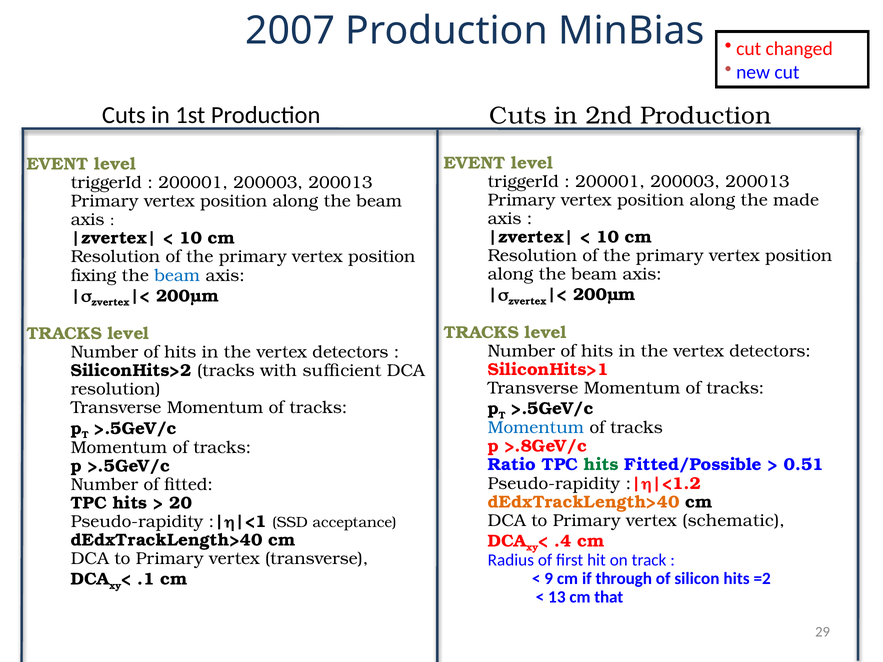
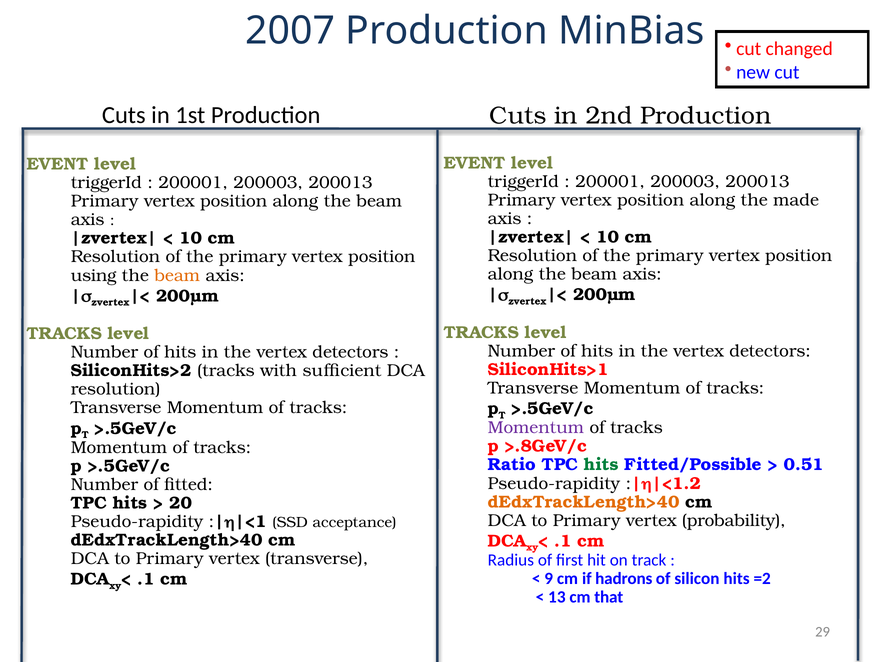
fixing: fixing -> using
beam at (177, 275) colour: blue -> orange
Momentum at (536, 428) colour: blue -> purple
schematic: schematic -> probability
.4 at (563, 541): .4 -> .1
through: through -> hadrons
